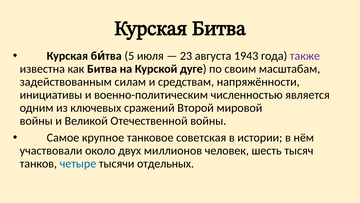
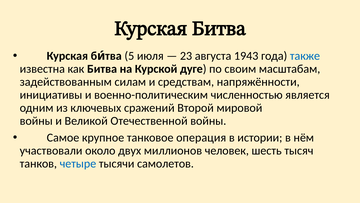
также colour: purple -> blue
советская: советская -> операция
отдельных: отдельных -> самолетов
